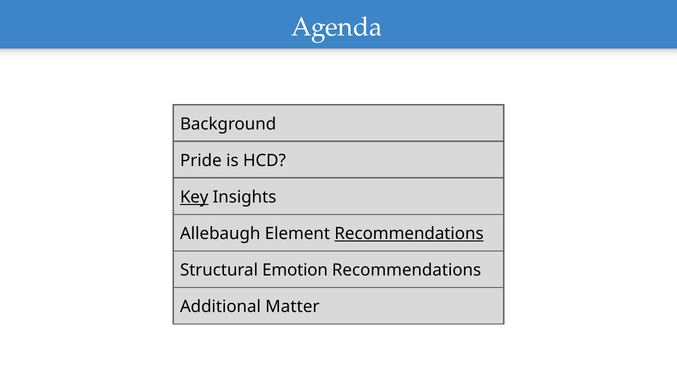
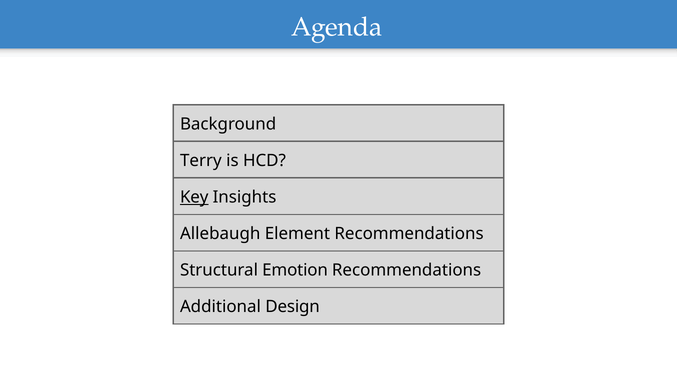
Pride: Pride -> Terry
Recommendations at (409, 233) underline: present -> none
Matter: Matter -> Design
